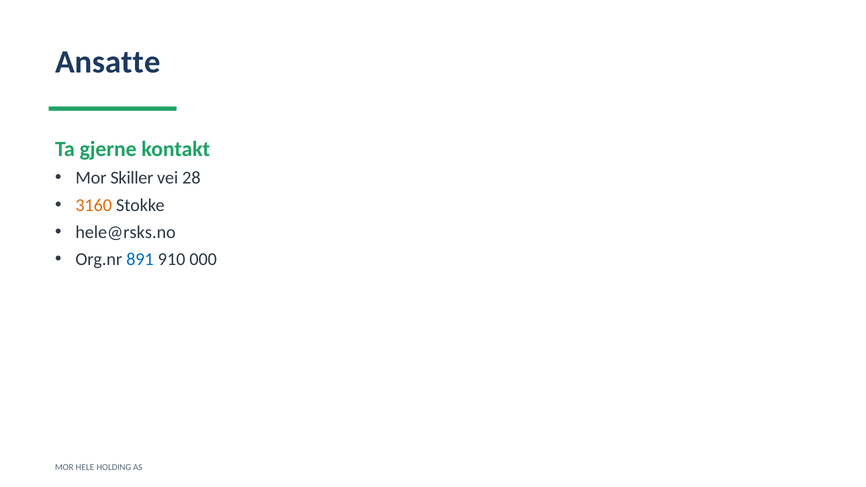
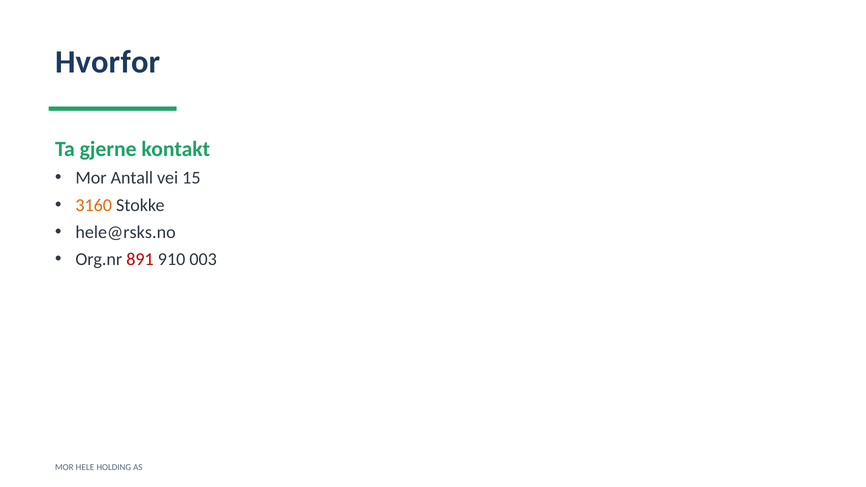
Ansatte: Ansatte -> Hvorfor
Skiller: Skiller -> Antall
28: 28 -> 15
891 colour: blue -> red
000: 000 -> 003
